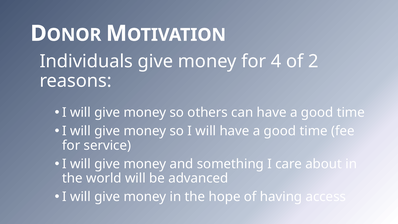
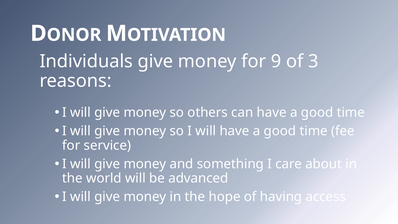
4: 4 -> 9
2: 2 -> 3
